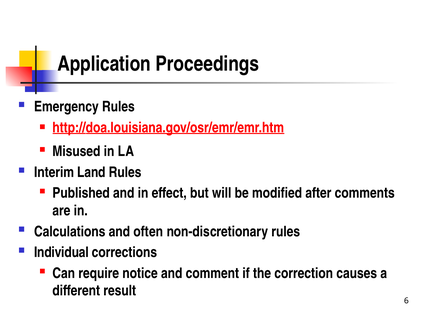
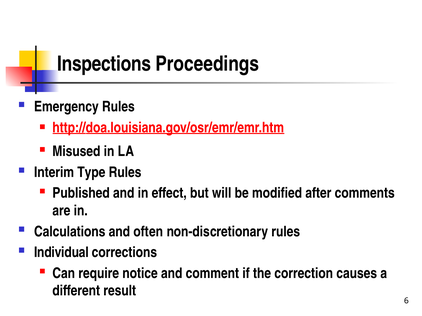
Application: Application -> Inspections
Land: Land -> Type
